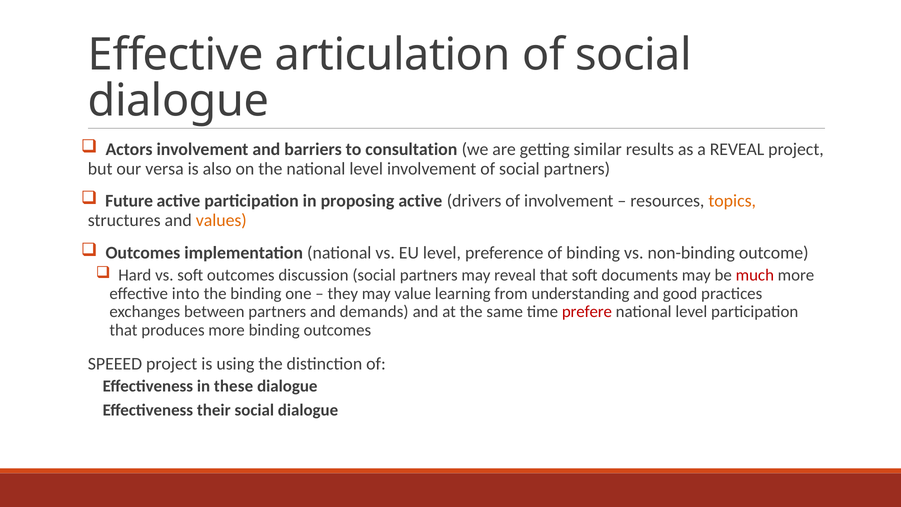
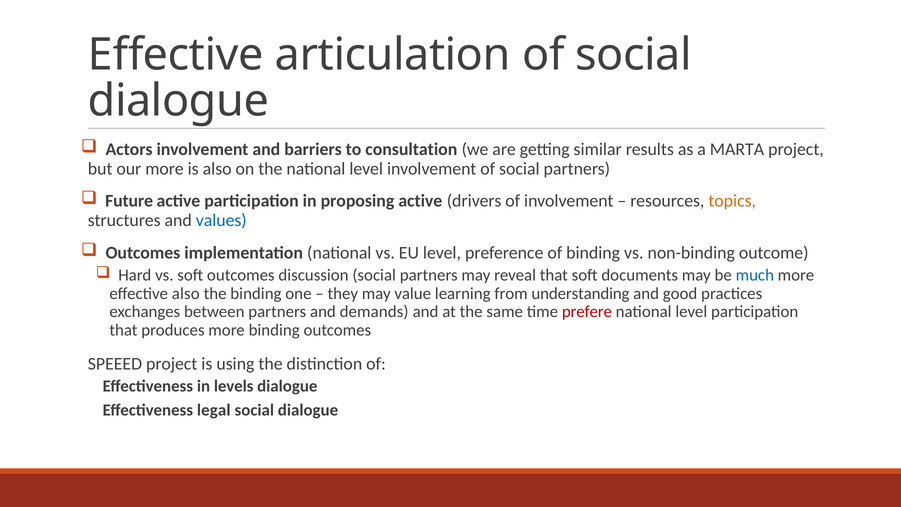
a REVEAL: REVEAL -> MARTA
our versa: versa -> more
values colour: orange -> blue
much colour: red -> blue
effective into: into -> also
these: these -> levels
their: their -> legal
